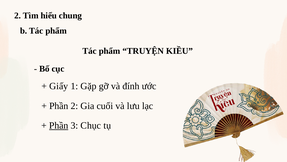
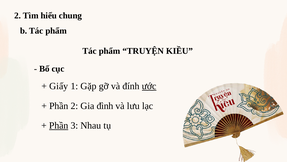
ước underline: none -> present
cuối: cuối -> đình
Chục: Chục -> Nhau
